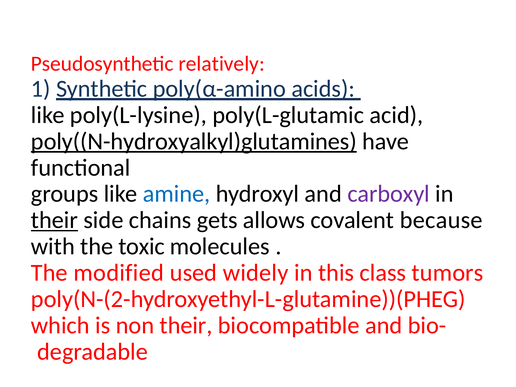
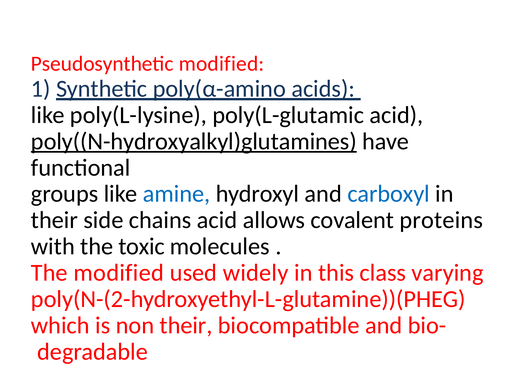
Pseudosynthetic relatively: relatively -> modified
carboxyl colour: purple -> blue
their at (54, 220) underline: present -> none
chains gets: gets -> acid
because: because -> proteins
tumors: tumors -> varying
